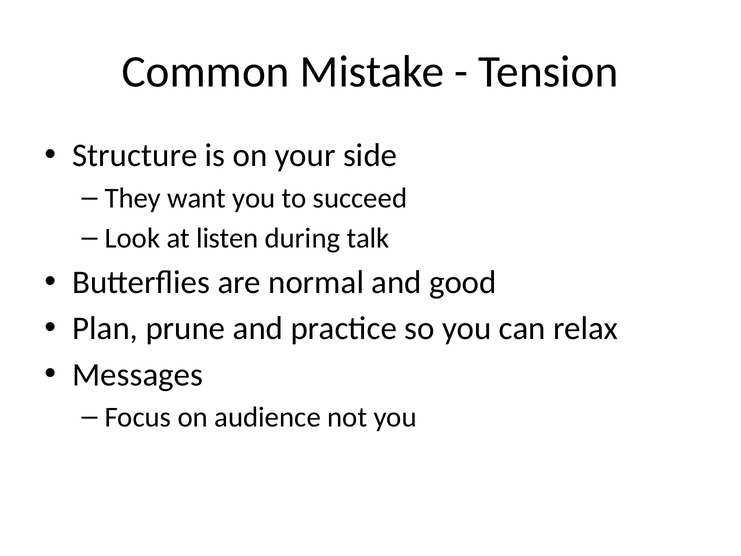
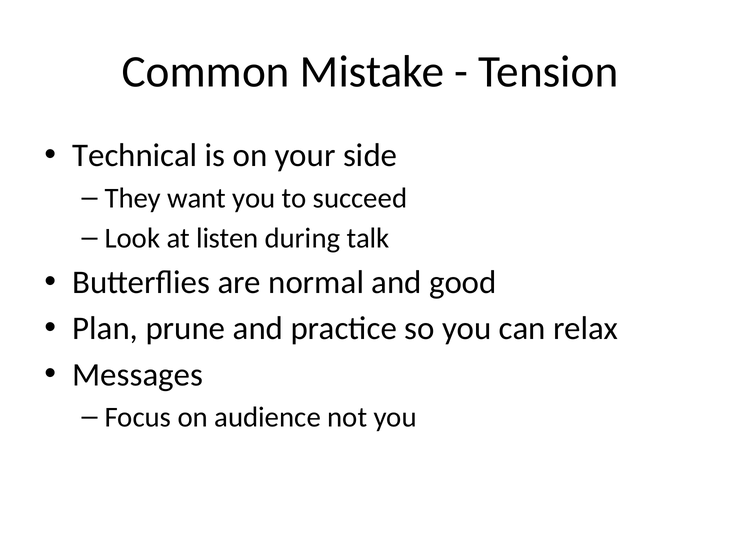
Structure: Structure -> Technical
